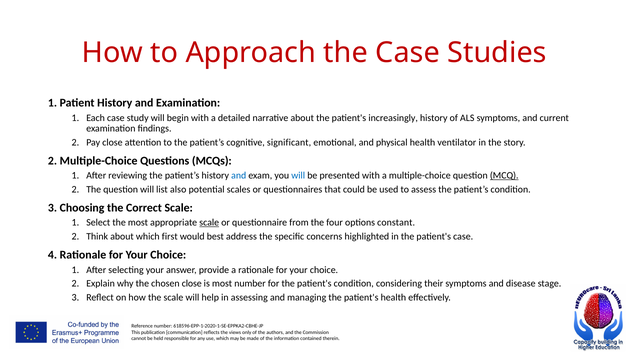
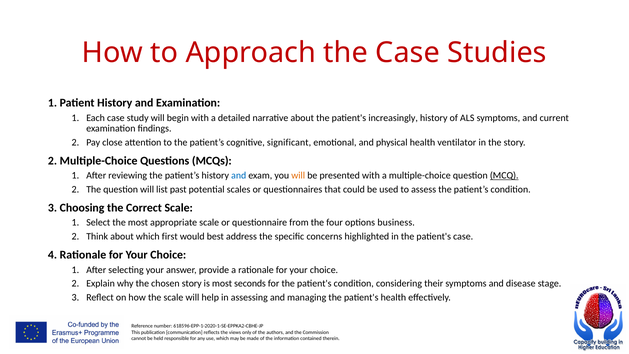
will at (298, 176) colour: blue -> orange
also: also -> past
scale at (209, 223) underline: present -> none
constant: constant -> business
chosen close: close -> story
most number: number -> seconds
